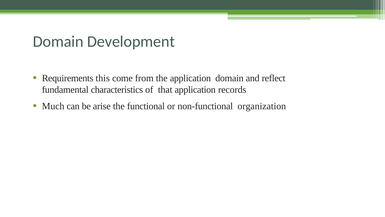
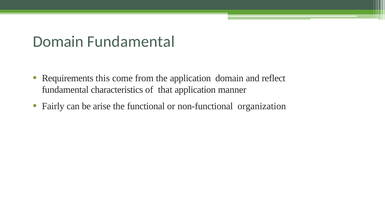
Domain Development: Development -> Fundamental
records: records -> manner
Much: Much -> Fairly
